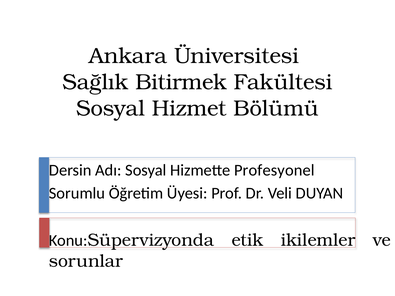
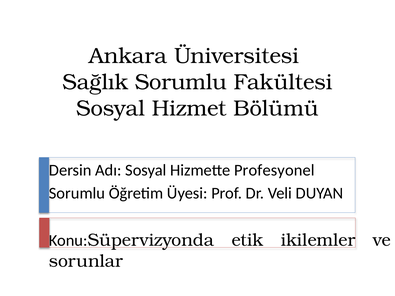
Sağlık Bitirmek: Bitirmek -> Sorumlu
